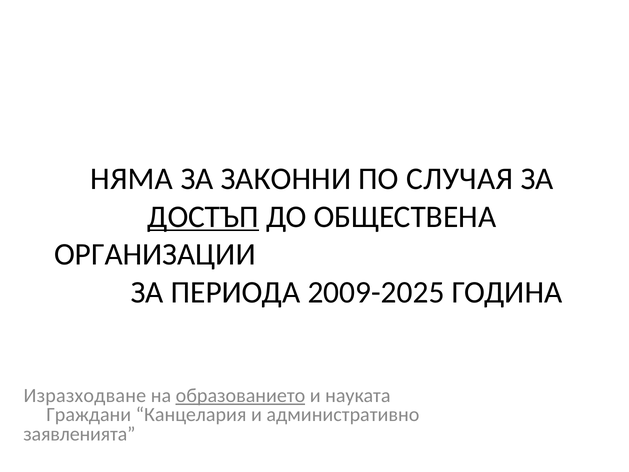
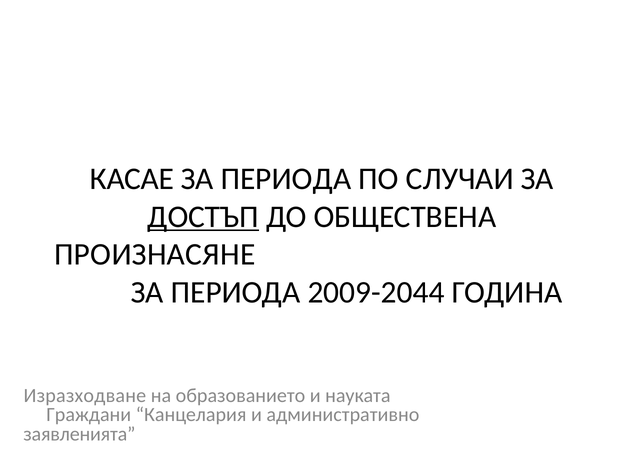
НЯМА: НЯМА -> КАСАЕ
ЗАКОННИ at (286, 179): ЗАКОННИ -> ПЕРИОДА
СЛУЧАЯ: СЛУЧАЯ -> СЛУЧАИ
ОРГАНИЗАЦИИ: ОРГАНИЗАЦИИ -> ПРОИЗНАСЯНЕ
2009-2025: 2009-2025 -> 2009-2044
образованието underline: present -> none
